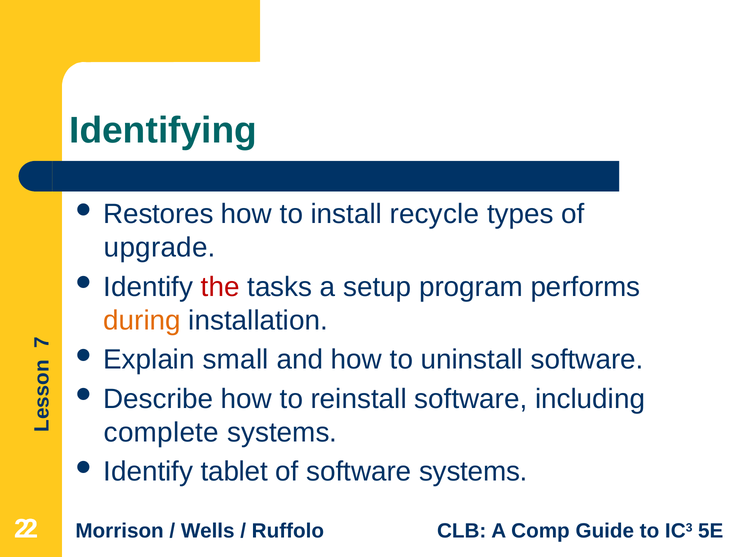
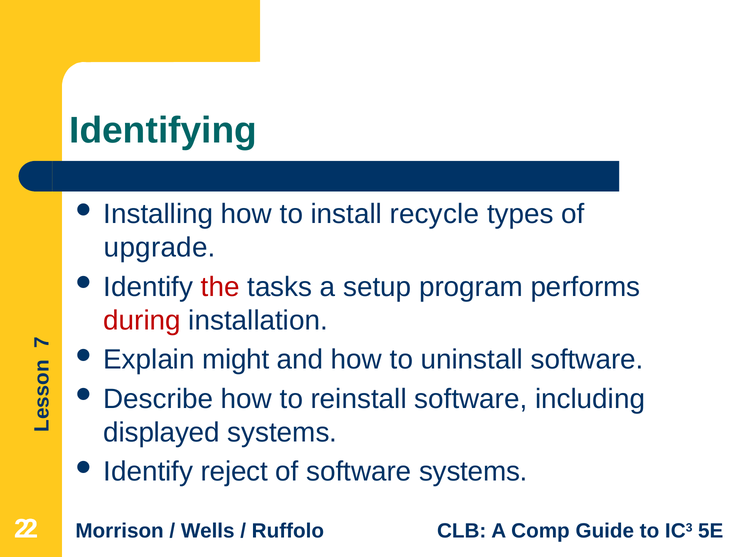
Restores: Restores -> Installing
during colour: orange -> red
small: small -> might
complete: complete -> displayed
tablet: tablet -> reject
